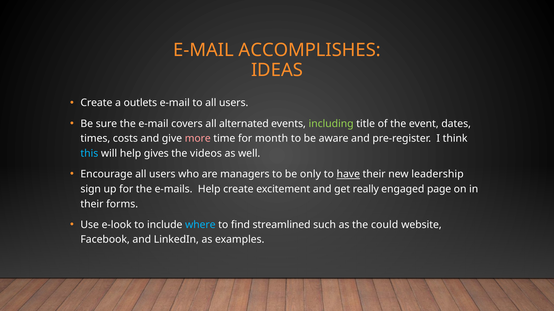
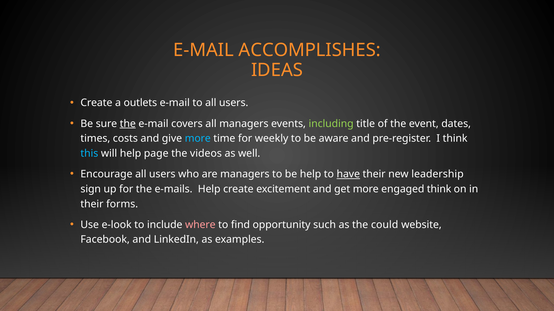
the at (128, 124) underline: none -> present
all alternated: alternated -> managers
more at (198, 139) colour: pink -> light blue
month: month -> weekly
gives: gives -> page
be only: only -> help
get really: really -> more
engaged page: page -> think
where colour: light blue -> pink
streamlined: streamlined -> opportunity
